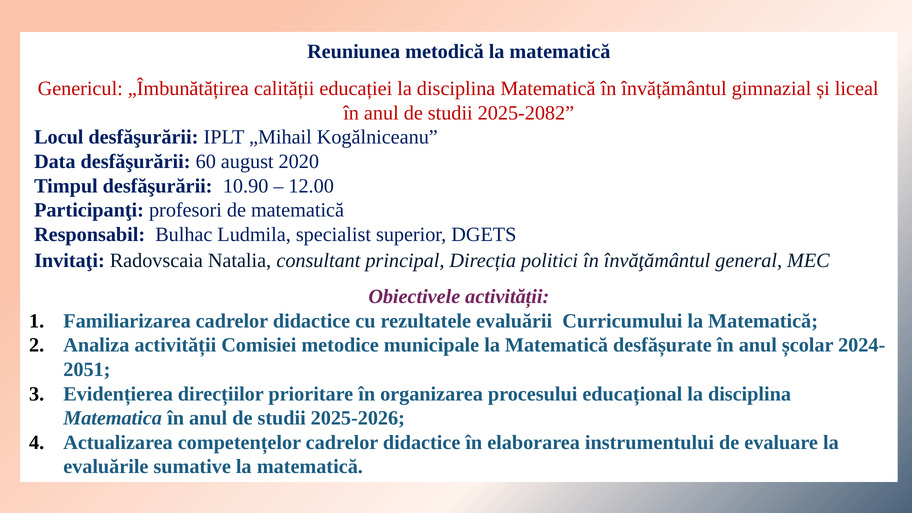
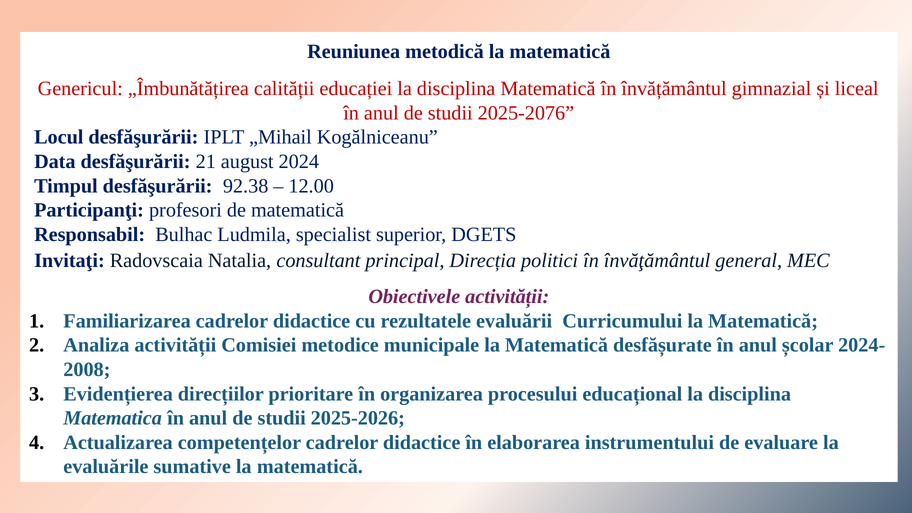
2025-2082: 2025-2082 -> 2025-2076
60: 60 -> 21
2020: 2020 -> 2024
10.90: 10.90 -> 92.38
2051: 2051 -> 2008
